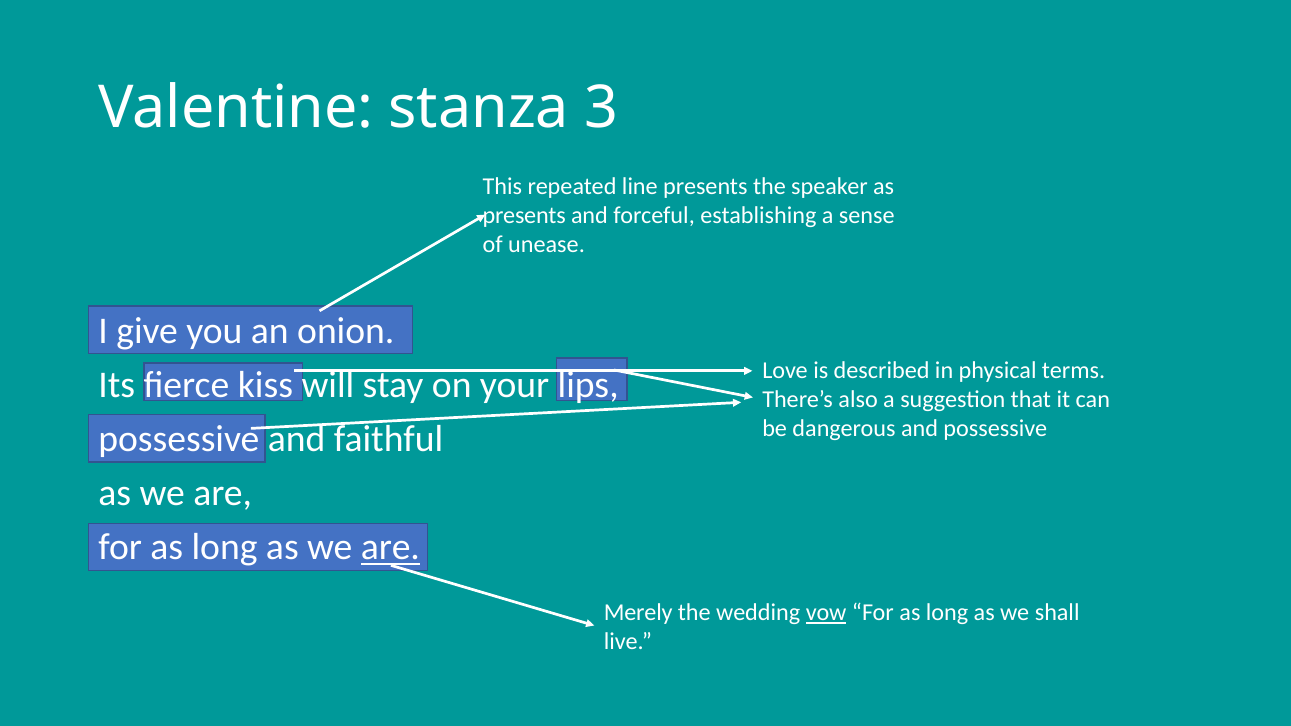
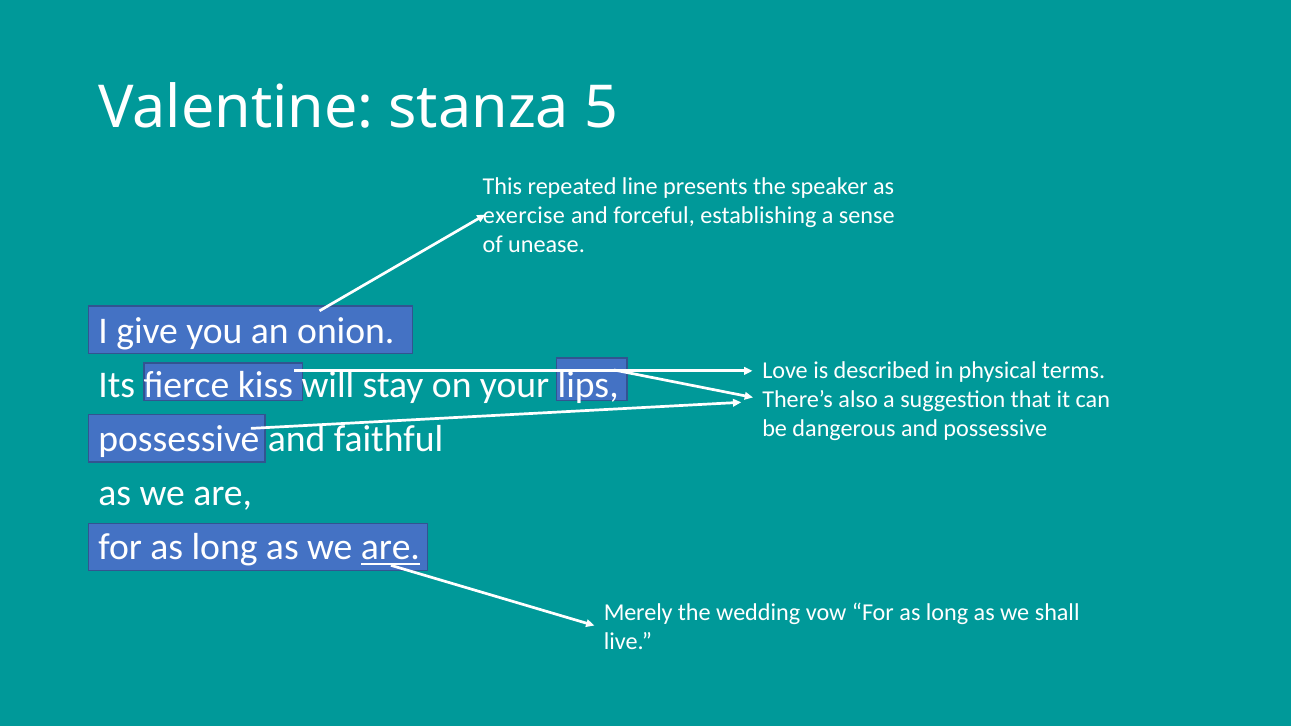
3: 3 -> 5
presents at (524, 216): presents -> exercise
vow underline: present -> none
